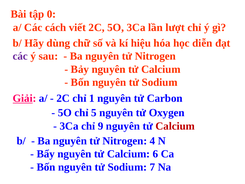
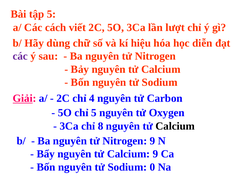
tập 0: 0 -> 5
1: 1 -> 4
9: 9 -> 8
Calcium at (175, 126) colour: red -> black
Nitrogen 4: 4 -> 9
Calcium 6: 6 -> 9
7: 7 -> 0
